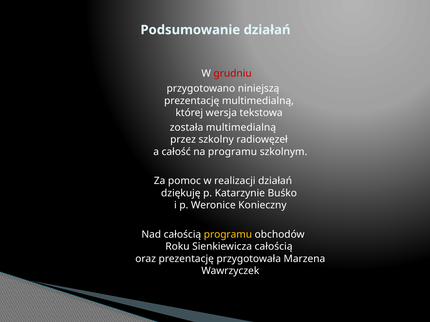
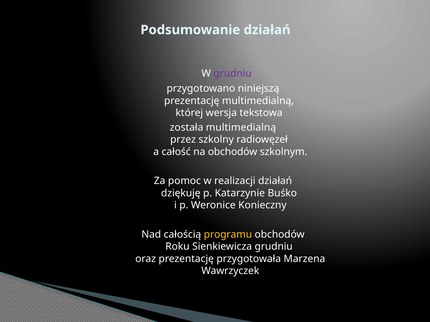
grudniu at (233, 74) colour: red -> purple
na programu: programu -> obchodów
Sienkiewicza całością: całością -> grudniu
